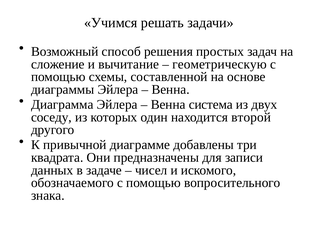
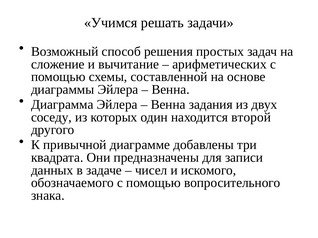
геометрическую: геометрическую -> арифметических
система: система -> задания
